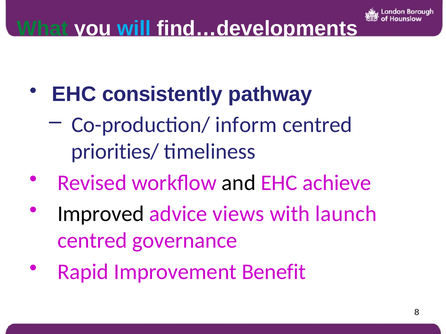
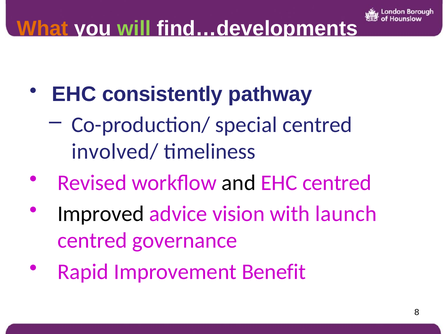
What colour: green -> orange
will colour: light blue -> light green
inform: inform -> special
priorities/: priorities/ -> involved/
EHC achieve: achieve -> centred
views: views -> vision
